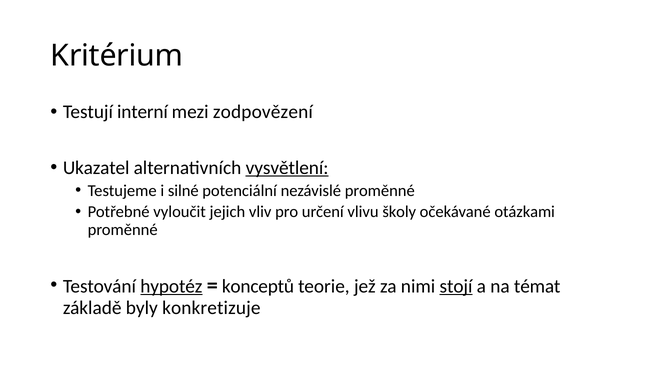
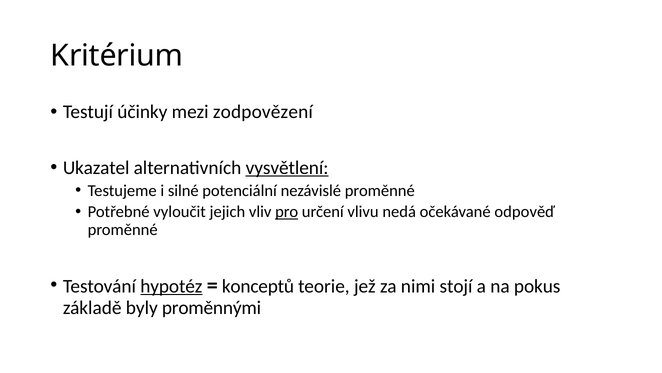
interní: interní -> účinky
pro underline: none -> present
školy: školy -> nedá
otázkami: otázkami -> odpověď
stojí underline: present -> none
témat: témat -> pokus
konkretizuje: konkretizuje -> proměnnými
